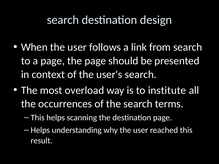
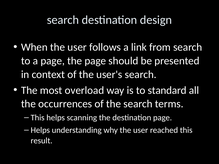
institute: institute -> standard
